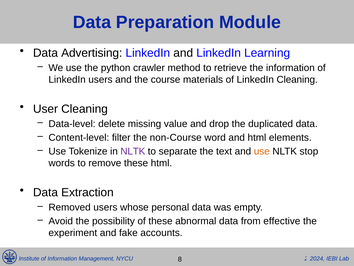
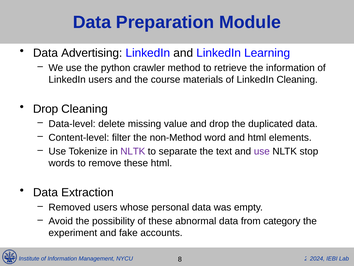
User at (46, 109): User -> Drop
non-Course: non-Course -> non-Method
use at (262, 151) colour: orange -> purple
effective: effective -> category
